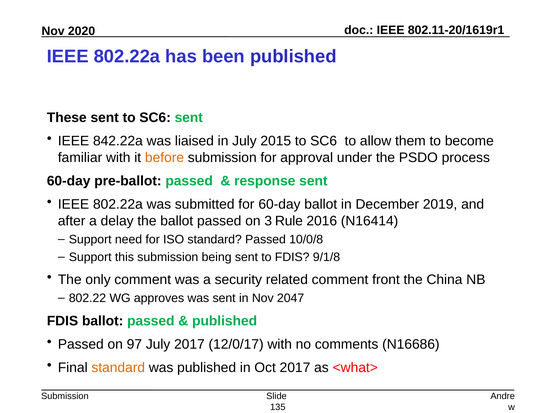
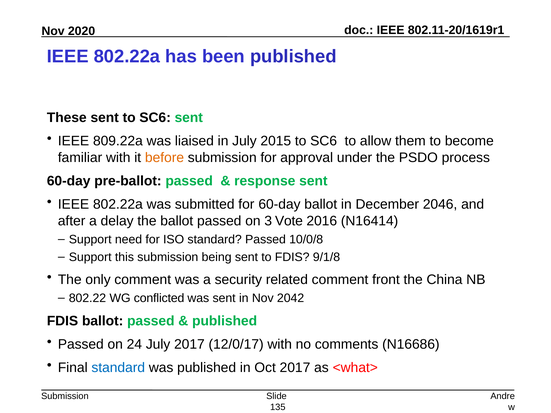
842.22a: 842.22a -> 809.22a
2019: 2019 -> 2046
Rule: Rule -> Vote
approves: approves -> conflicted
2047: 2047 -> 2042
97: 97 -> 24
standard at (118, 368) colour: orange -> blue
